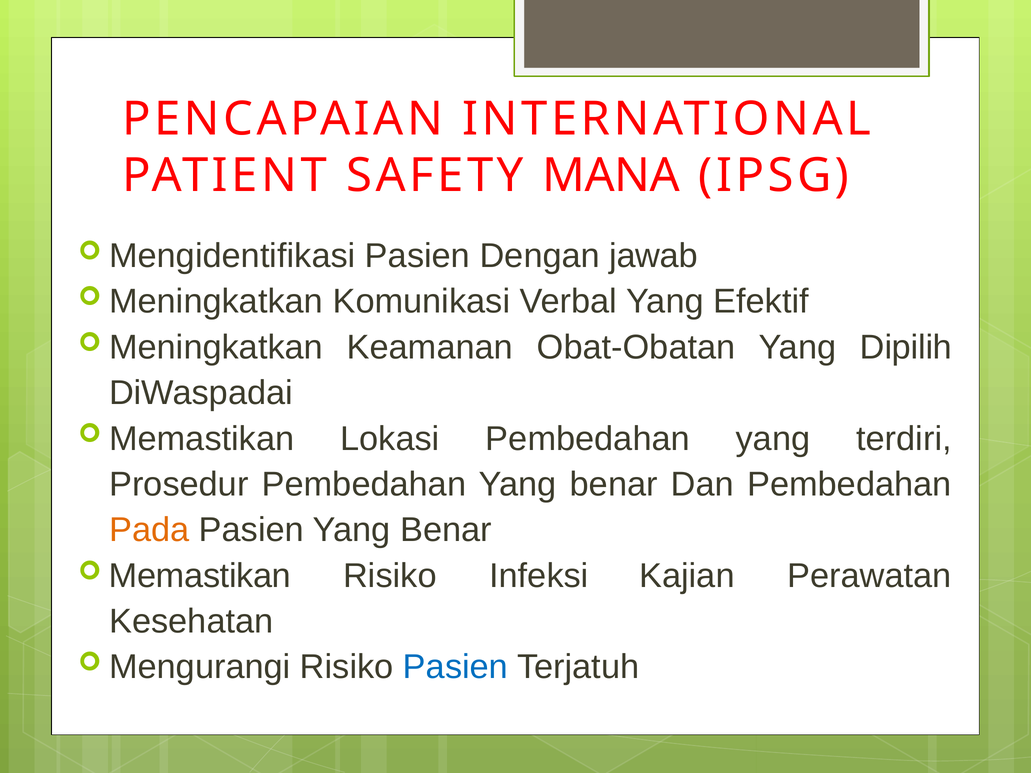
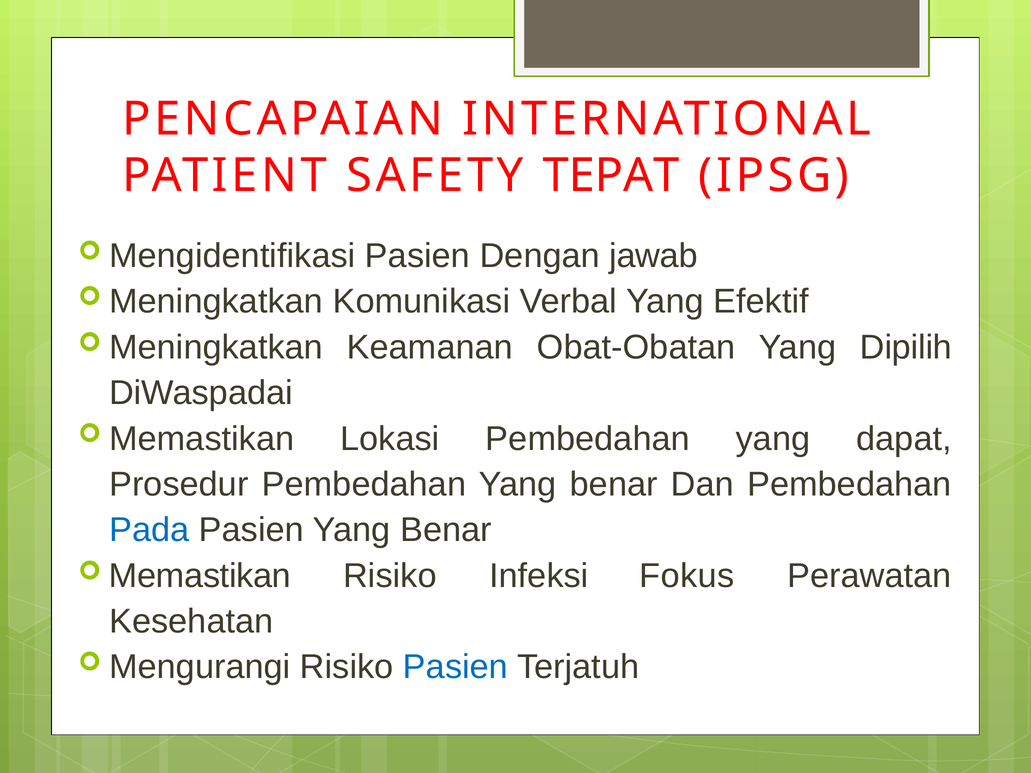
MANA: MANA -> TEPAT
terdiri: terdiri -> dapat
Pada colour: orange -> blue
Kajian: Kajian -> Fokus
